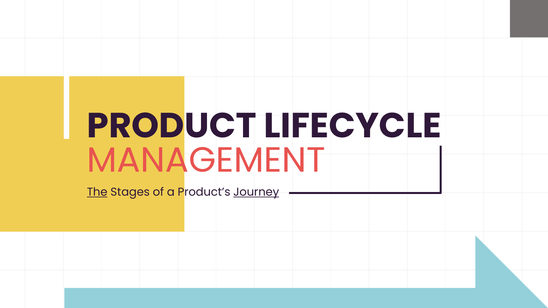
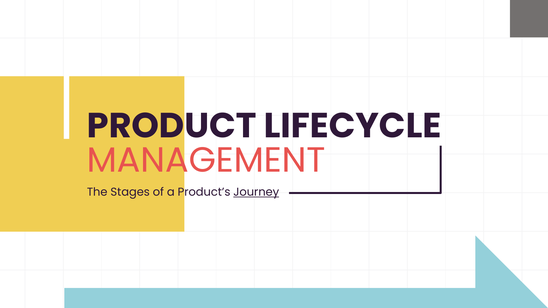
The underline: present -> none
